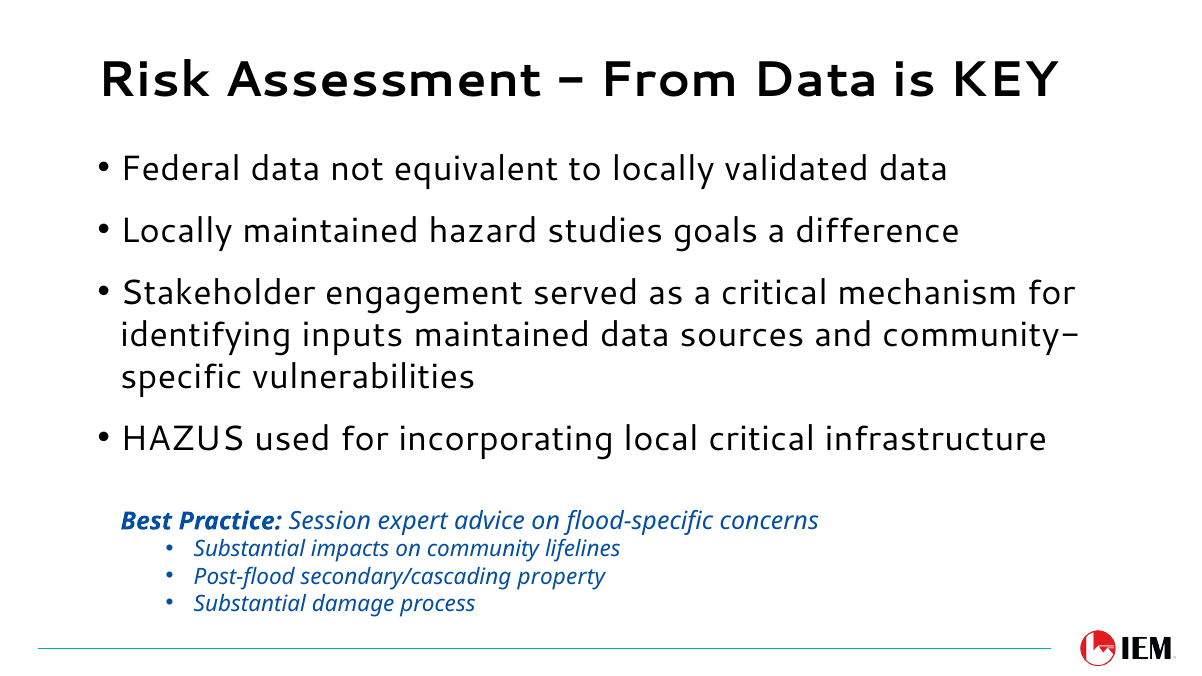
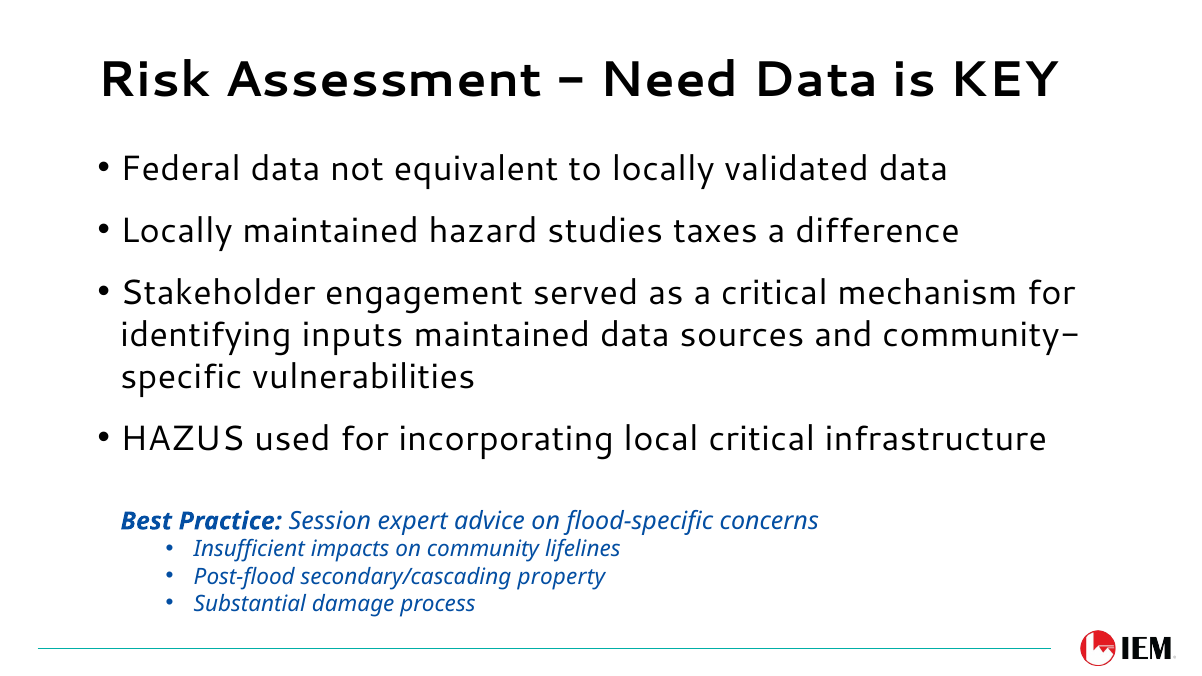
From: From -> Need
goals: goals -> taxes
Substantial at (249, 550): Substantial -> Insufficient
